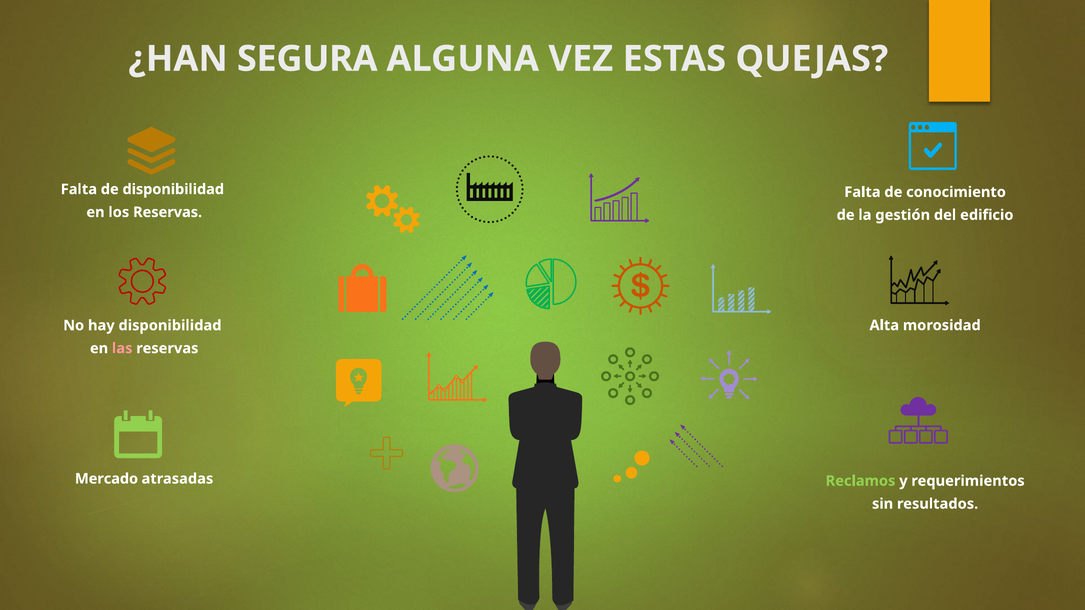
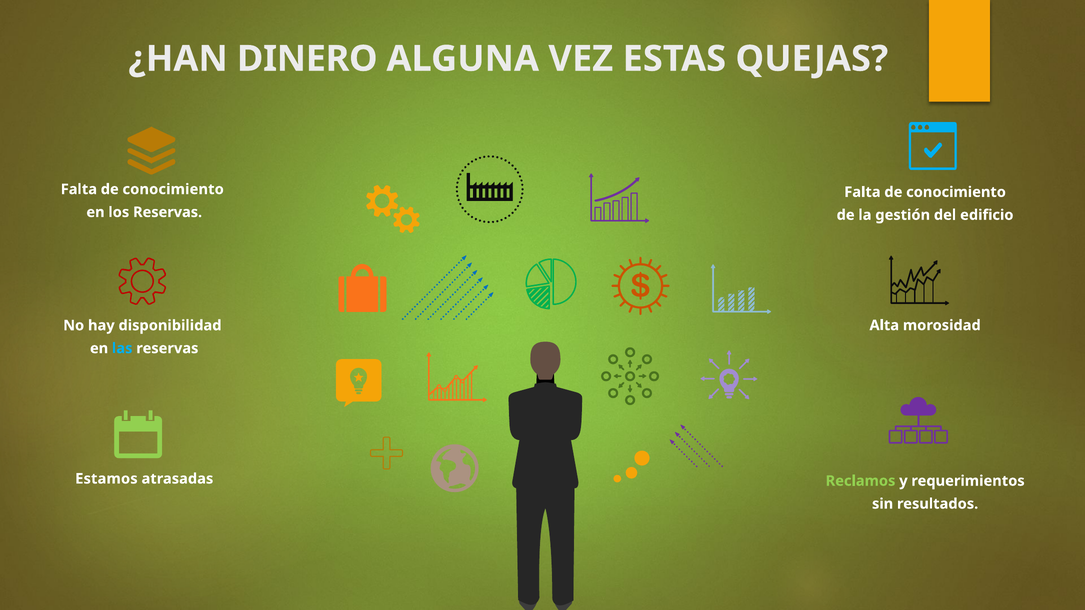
SEGURA: SEGURA -> DINERO
disponibilidad at (173, 189): disponibilidad -> conocimiento
las colour: pink -> light blue
Mercado: Mercado -> Estamos
